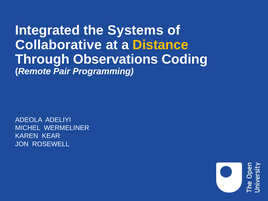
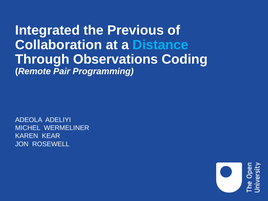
Systems: Systems -> Previous
Collaborative: Collaborative -> Collaboration
Distance colour: yellow -> light blue
